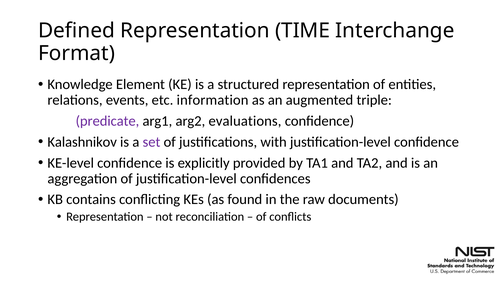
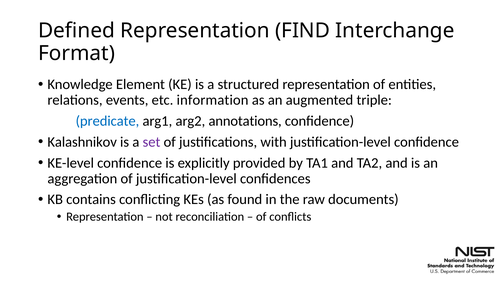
TIME: TIME -> FIND
predicate colour: purple -> blue
evaluations: evaluations -> annotations
